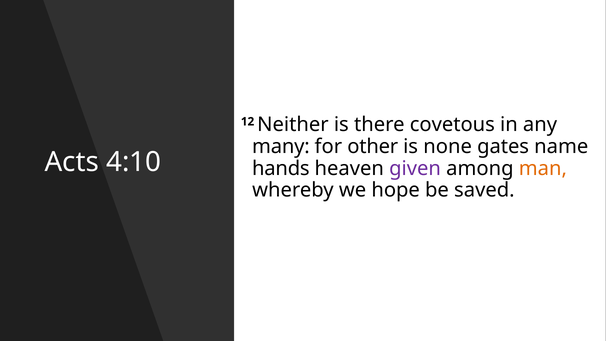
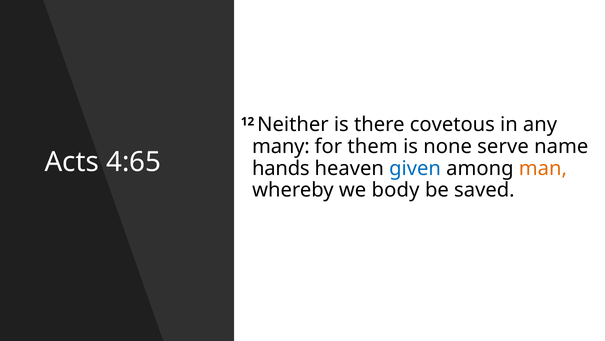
other: other -> them
gates: gates -> serve
4:10: 4:10 -> 4:65
given colour: purple -> blue
hope: hope -> body
